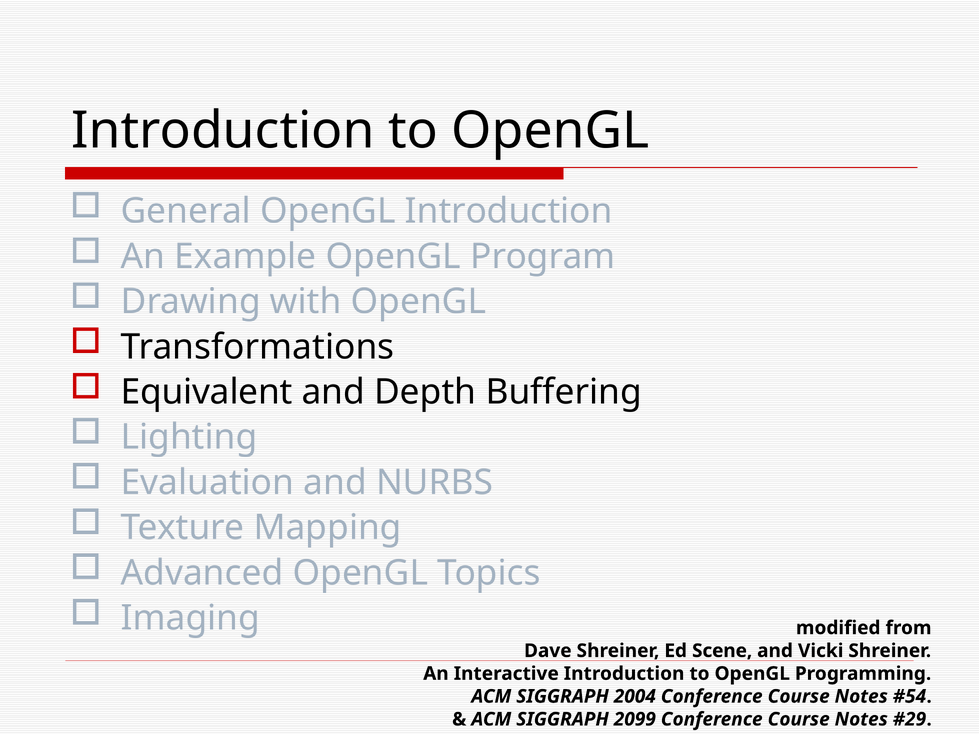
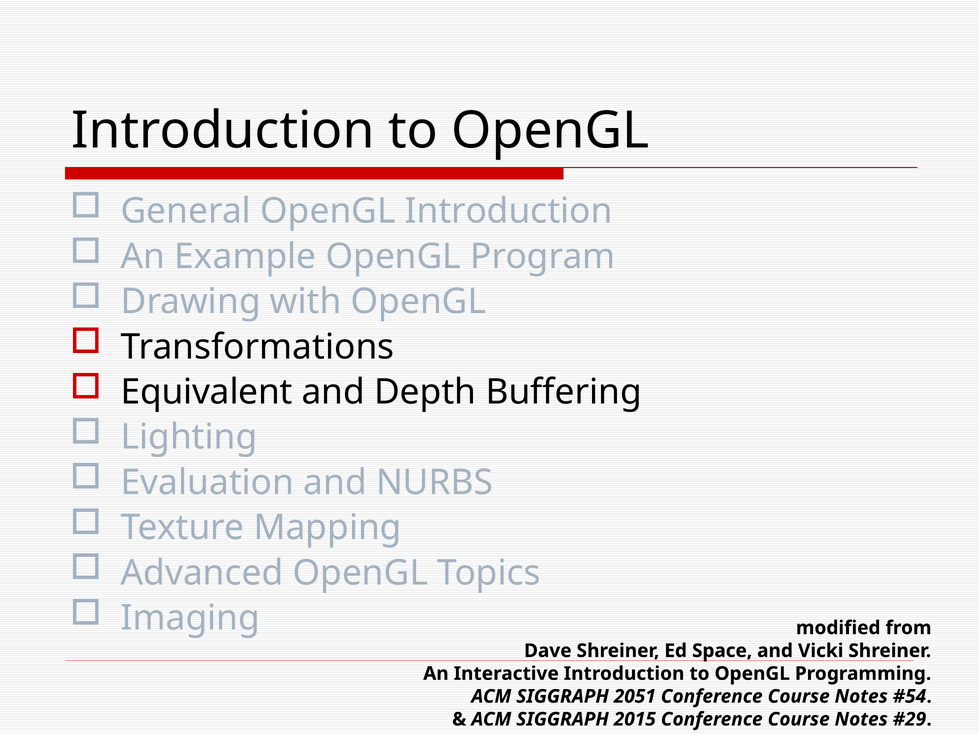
Scene: Scene -> Space
2004: 2004 -> 2051
2099: 2099 -> 2015
